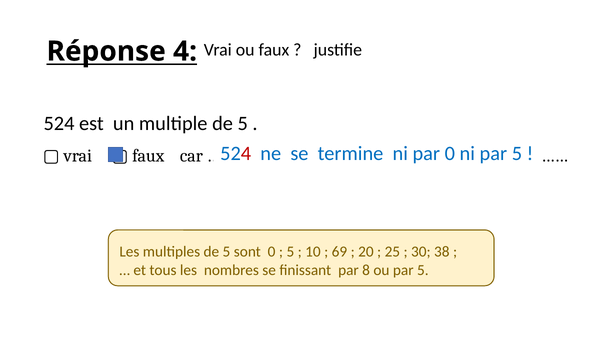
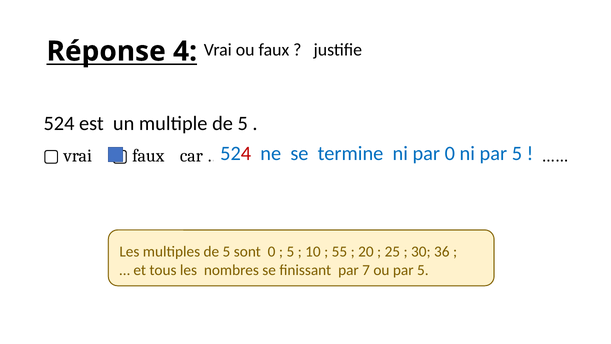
69: 69 -> 55
38: 38 -> 36
8: 8 -> 7
